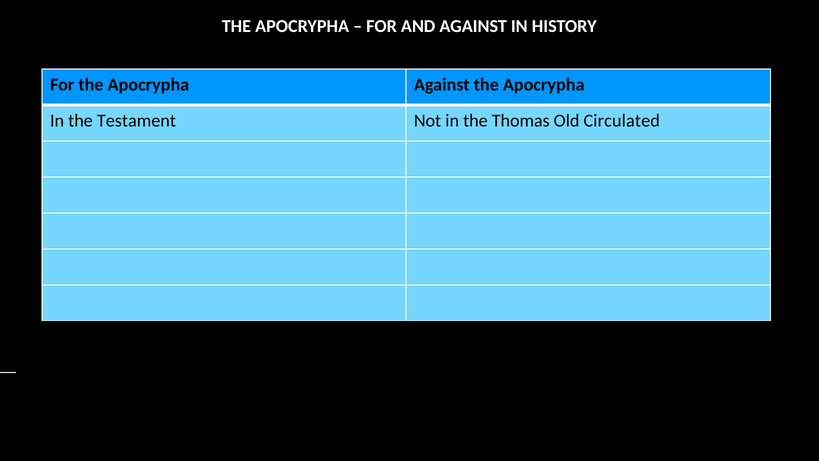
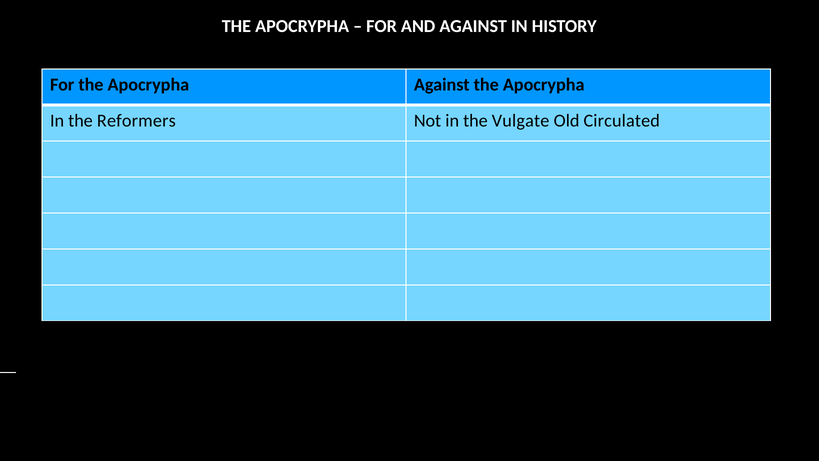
Testament: Testament -> Reformers
Thomas: Thomas -> Vulgate
